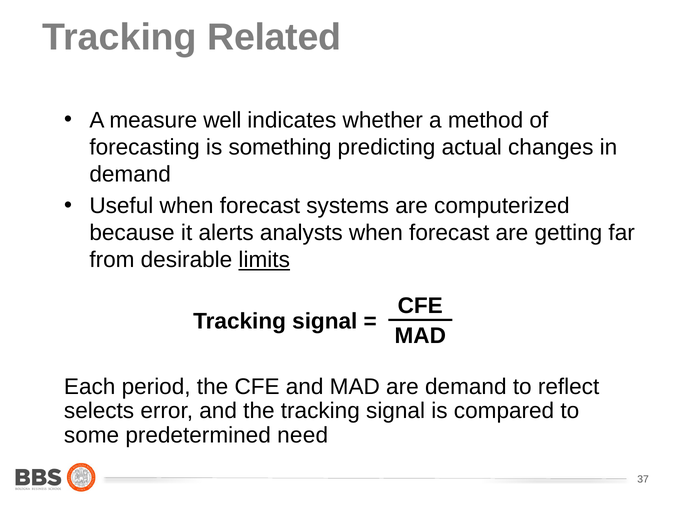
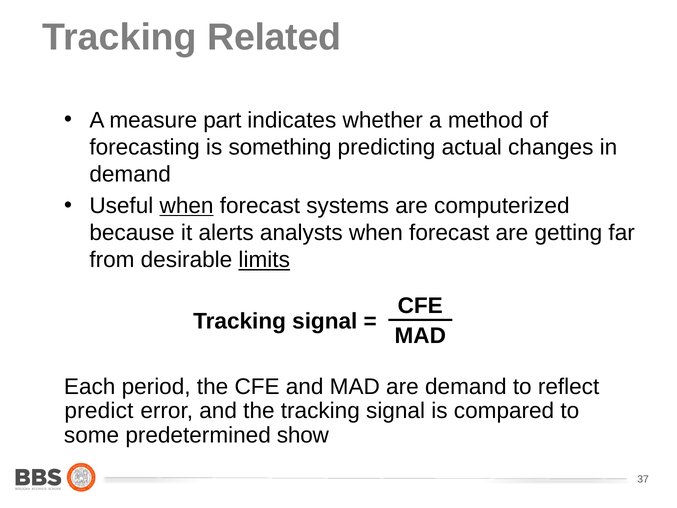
well: well -> part
when at (187, 206) underline: none -> present
selects: selects -> predict
need: need -> show
